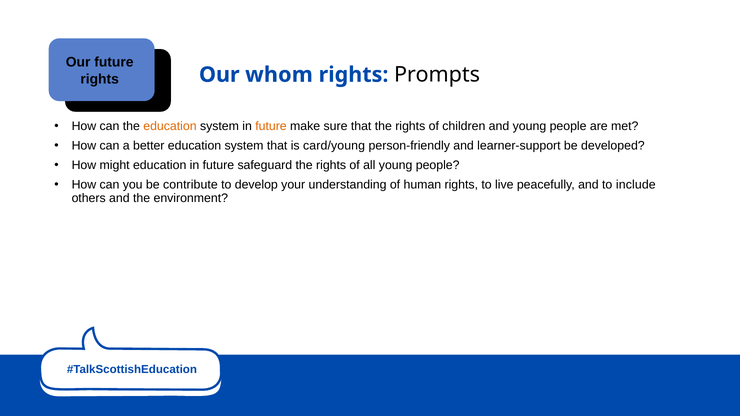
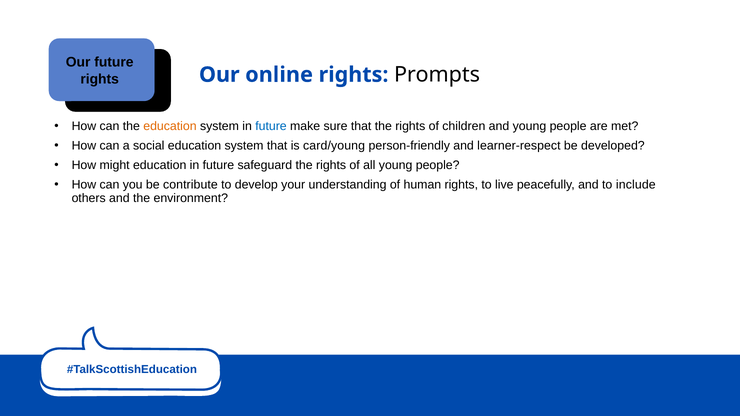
whom: whom -> online
future at (271, 126) colour: orange -> blue
better: better -> social
learner-support: learner-support -> learner-respect
